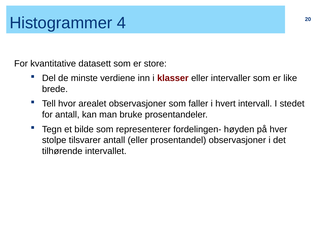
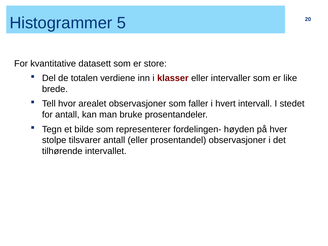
4: 4 -> 5
minste: minste -> totalen
